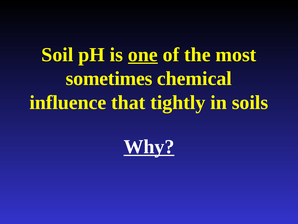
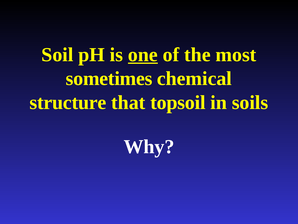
influence: influence -> structure
tightly: tightly -> topsoil
Why underline: present -> none
